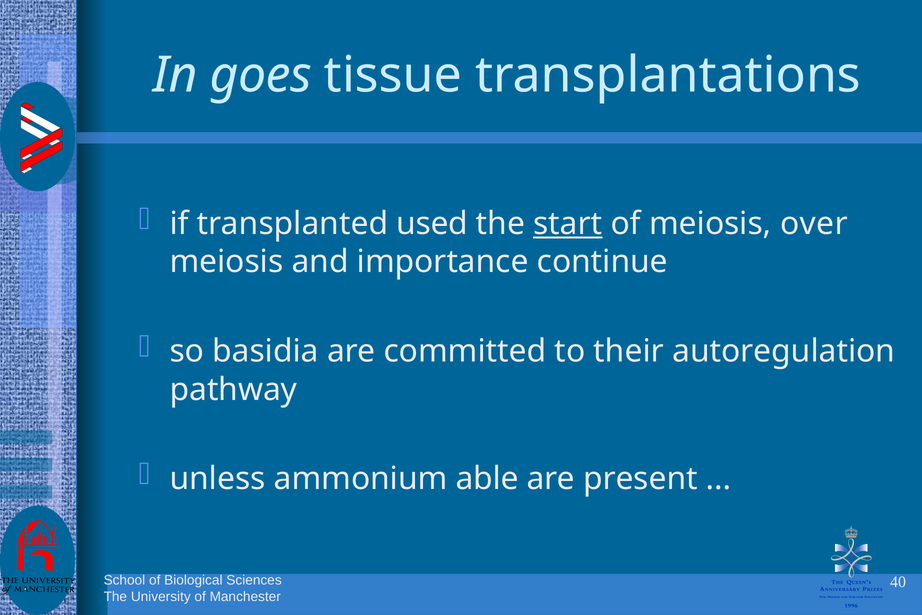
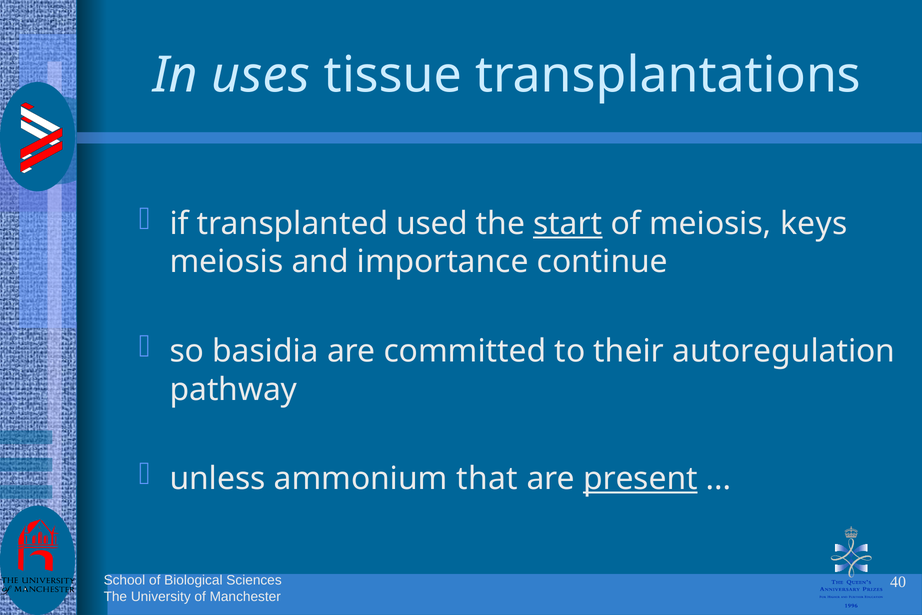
goes: goes -> uses
over: over -> keys
able: able -> that
present underline: none -> present
